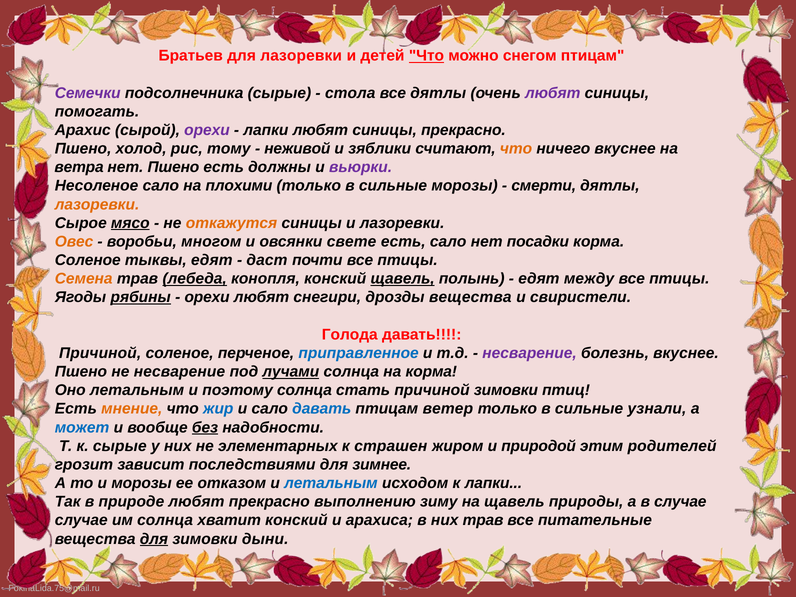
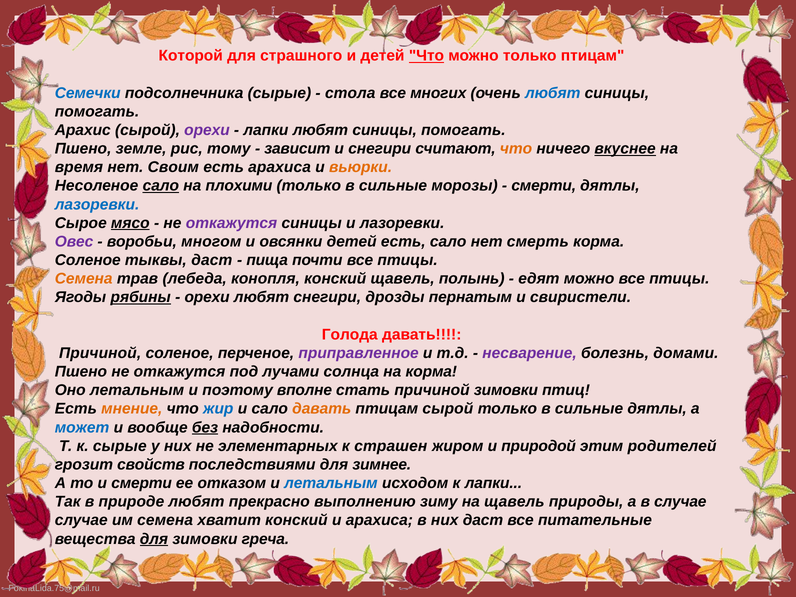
Братьев: Братьев -> Которой
для лазоревки: лазоревки -> страшного
можно снегом: снегом -> только
Семечки colour: purple -> blue
все дятлы: дятлы -> многих
любят at (553, 93) colour: purple -> blue
прекрасно at (463, 130): прекрасно -> помогать
холод: холод -> земле
неживой: неживой -> зависит
и зяблики: зяблики -> снегири
вкуснее at (625, 149) underline: none -> present
ветра: ветра -> время
нет Пшено: Пшено -> Своим
есть должны: должны -> арахиса
вьюрки colour: purple -> orange
сало at (161, 186) underline: none -> present
лазоревки at (97, 204) colour: orange -> blue
откажутся at (232, 223) colour: orange -> purple
Овес colour: orange -> purple
овсянки свете: свете -> детей
посадки: посадки -> смерть
тыквы едят: едят -> даст
даст: даст -> пища
лебеда underline: present -> none
щавель at (403, 279) underline: present -> none
едят между: между -> можно
дрозды вещества: вещества -> пернатым
приправленное colour: blue -> purple
болезнь вкуснее: вкуснее -> домами
Пшено не несварение: несварение -> откажутся
лучами underline: present -> none
поэтому солнца: солнца -> вполне
давать at (322, 409) colour: blue -> orange
птицам ветер: ветер -> сырой
сильные узнали: узнали -> дятлы
зависит: зависит -> свойств
и морозы: морозы -> смерти
им солнца: солнца -> семена
них трав: трав -> даст
дыни: дыни -> греча
